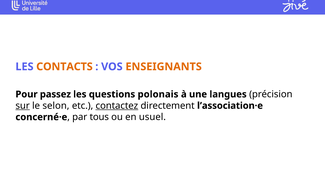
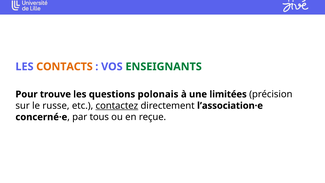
ENSEIGNANTS colour: orange -> green
passez: passez -> trouve
langues: langues -> limitées
sur underline: present -> none
selon: selon -> russe
usuel: usuel -> reçue
